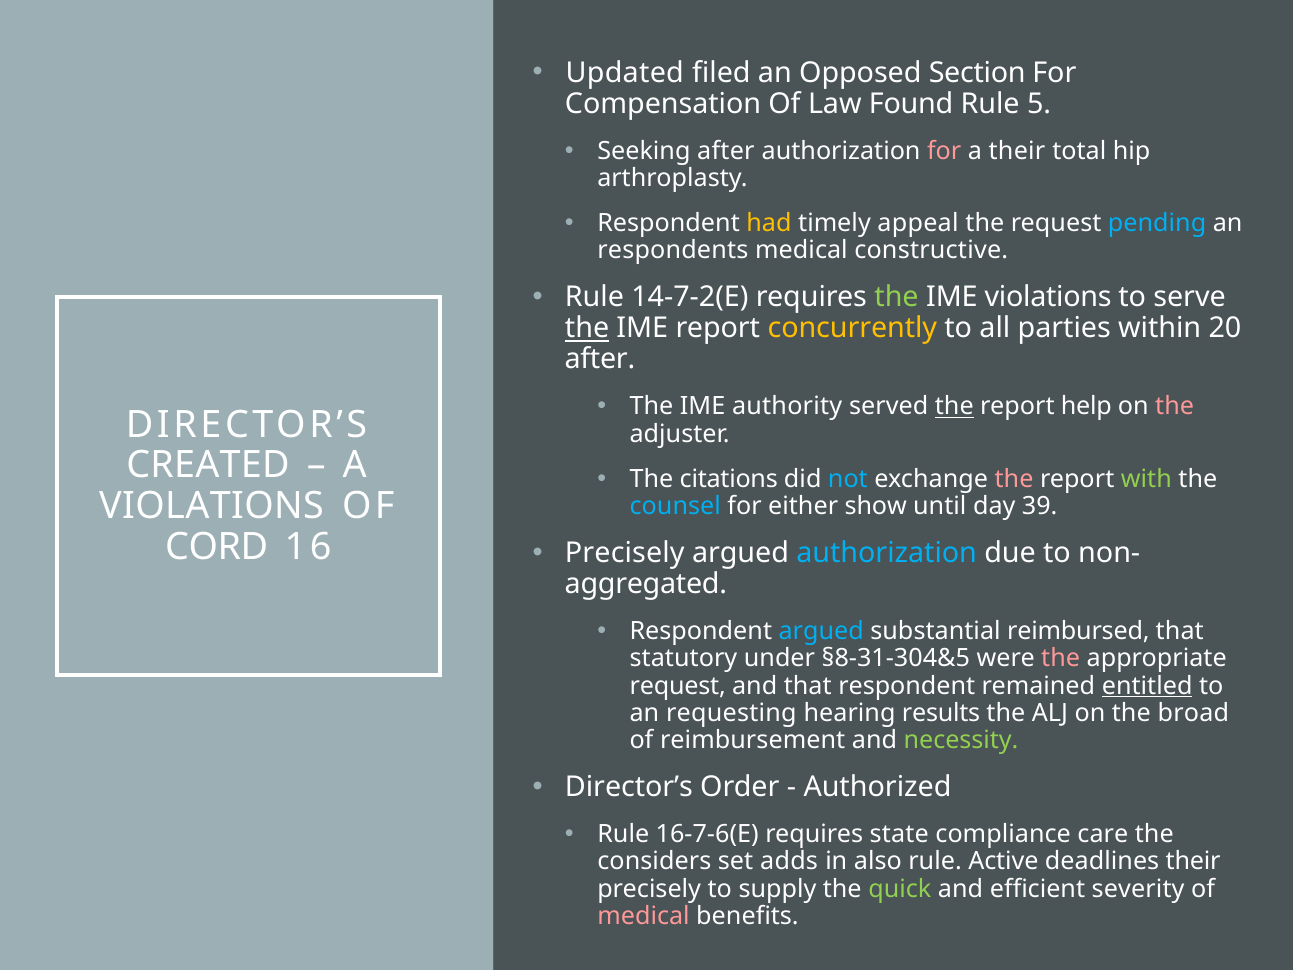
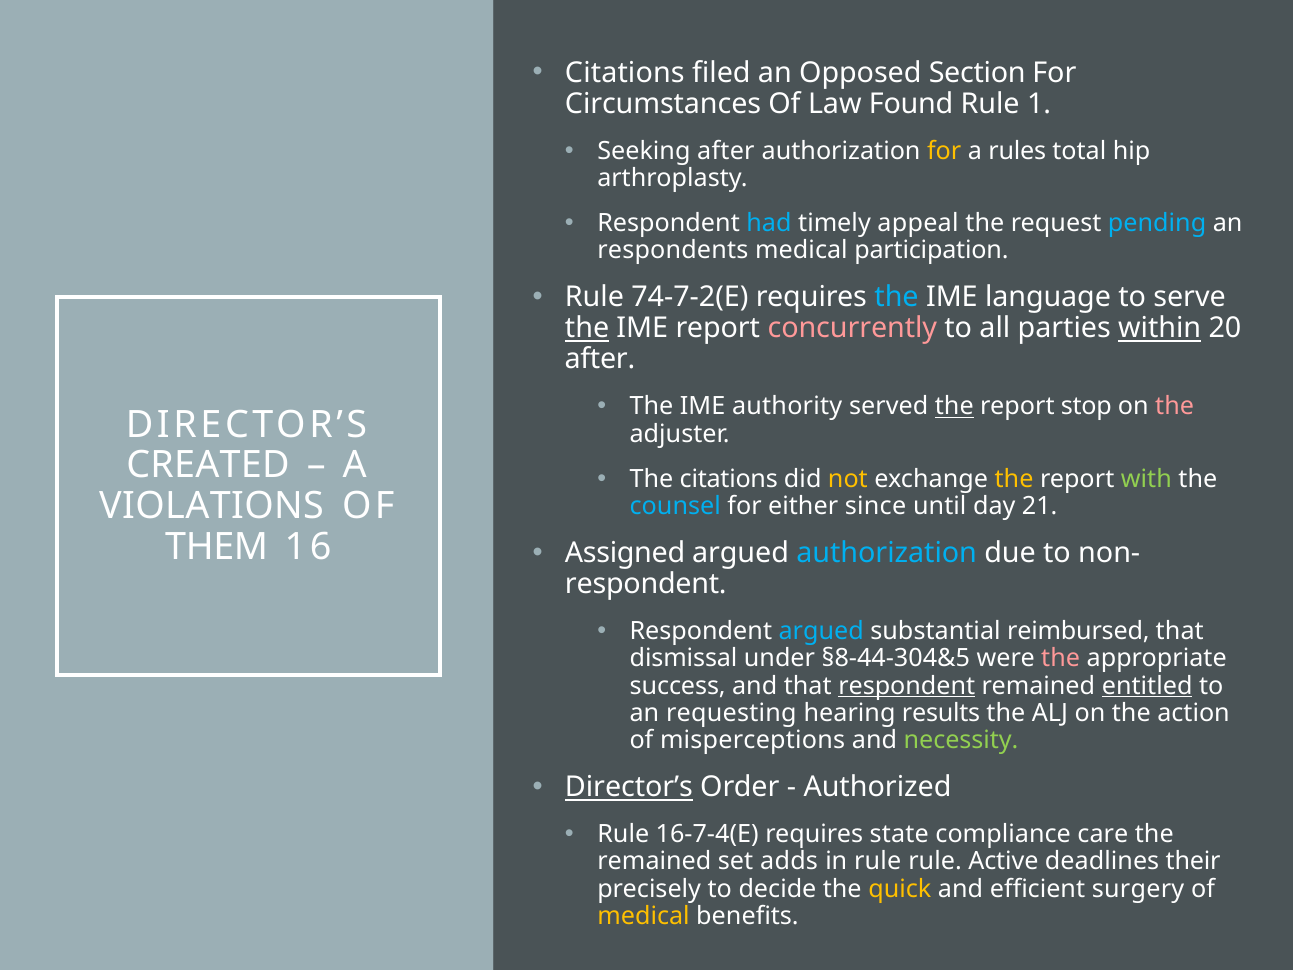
Updated at (625, 73): Updated -> Citations
Compensation: Compensation -> Circumstances
5: 5 -> 1
for at (944, 151) colour: pink -> yellow
a their: their -> rules
had colour: yellow -> light blue
constructive: constructive -> participation
14-7-2(E: 14-7-2(E -> 74-7-2(E
the at (897, 297) colour: light green -> light blue
IME violations: violations -> language
concurrently colour: yellow -> pink
within underline: none -> present
help: help -> stop
not colour: light blue -> yellow
the at (1014, 479) colour: pink -> yellow
show: show -> since
39: 39 -> 21
CORD: CORD -> THEM
Precisely at (625, 553): Precisely -> Assigned
aggregated at (646, 584): aggregated -> respondent
statutory: statutory -> dismissal
§8-31-304&5: §8-31-304&5 -> §8-44-304&5
request at (678, 686): request -> success
respondent at (907, 686) underline: none -> present
broad: broad -> action
reimbursement: reimbursement -> misperceptions
Director’s at (629, 787) underline: none -> present
16-7-6(E: 16-7-6(E -> 16-7-4(E
considers at (654, 861): considers -> remained
in also: also -> rule
supply: supply -> decide
quick colour: light green -> yellow
severity: severity -> surgery
medical at (644, 916) colour: pink -> yellow
